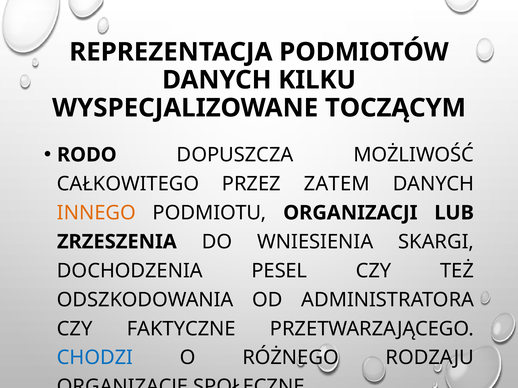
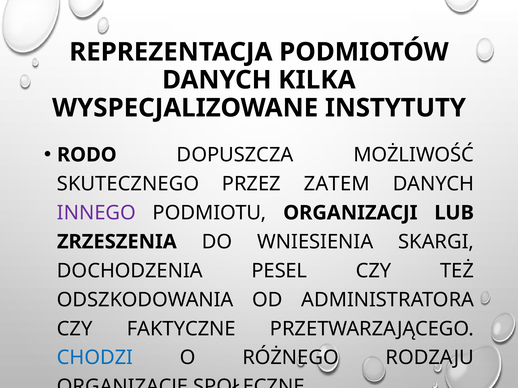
KILKU: KILKU -> KILKA
TOCZĄCYM: TOCZĄCYM -> INSTYTUTY
CAŁKOWITEGO: CAŁKOWITEGO -> SKUTECZNEGO
INNEGO colour: orange -> purple
